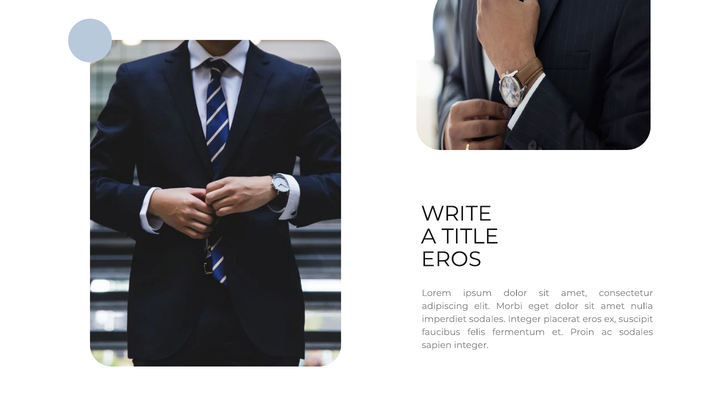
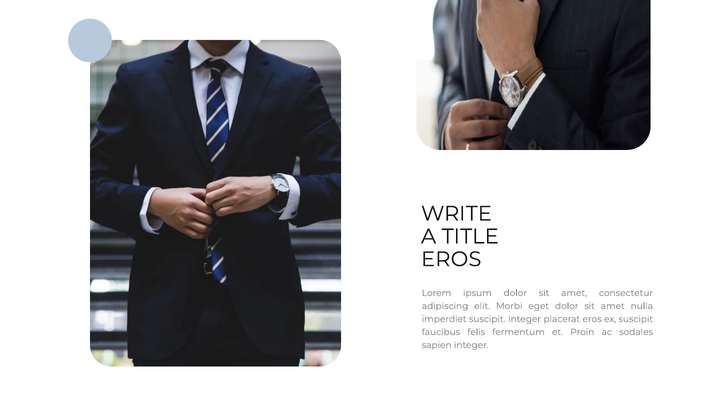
imperdiet sodales: sodales -> suscipit
